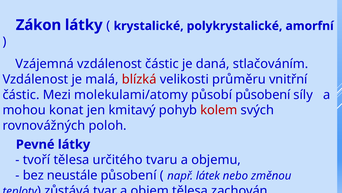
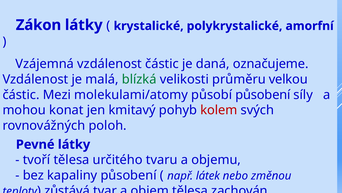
stlačováním: stlačováním -> označujeme
blízká colour: red -> green
vnitřní: vnitřní -> velkou
neustále: neustále -> kapaliny
